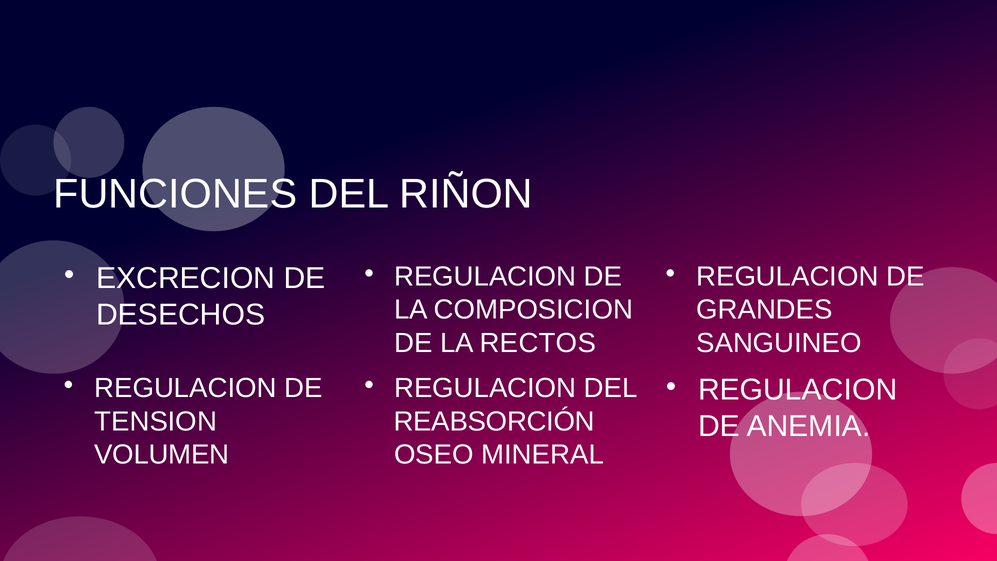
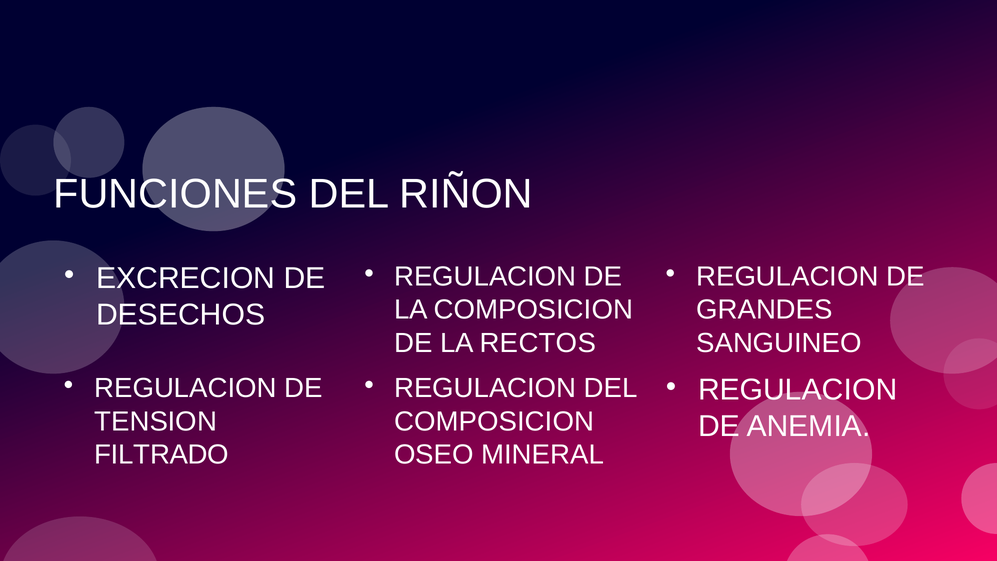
REABSORCIÓN at (494, 421): REABSORCIÓN -> COMPOSICION
VOLUMEN: VOLUMEN -> FILTRADO
